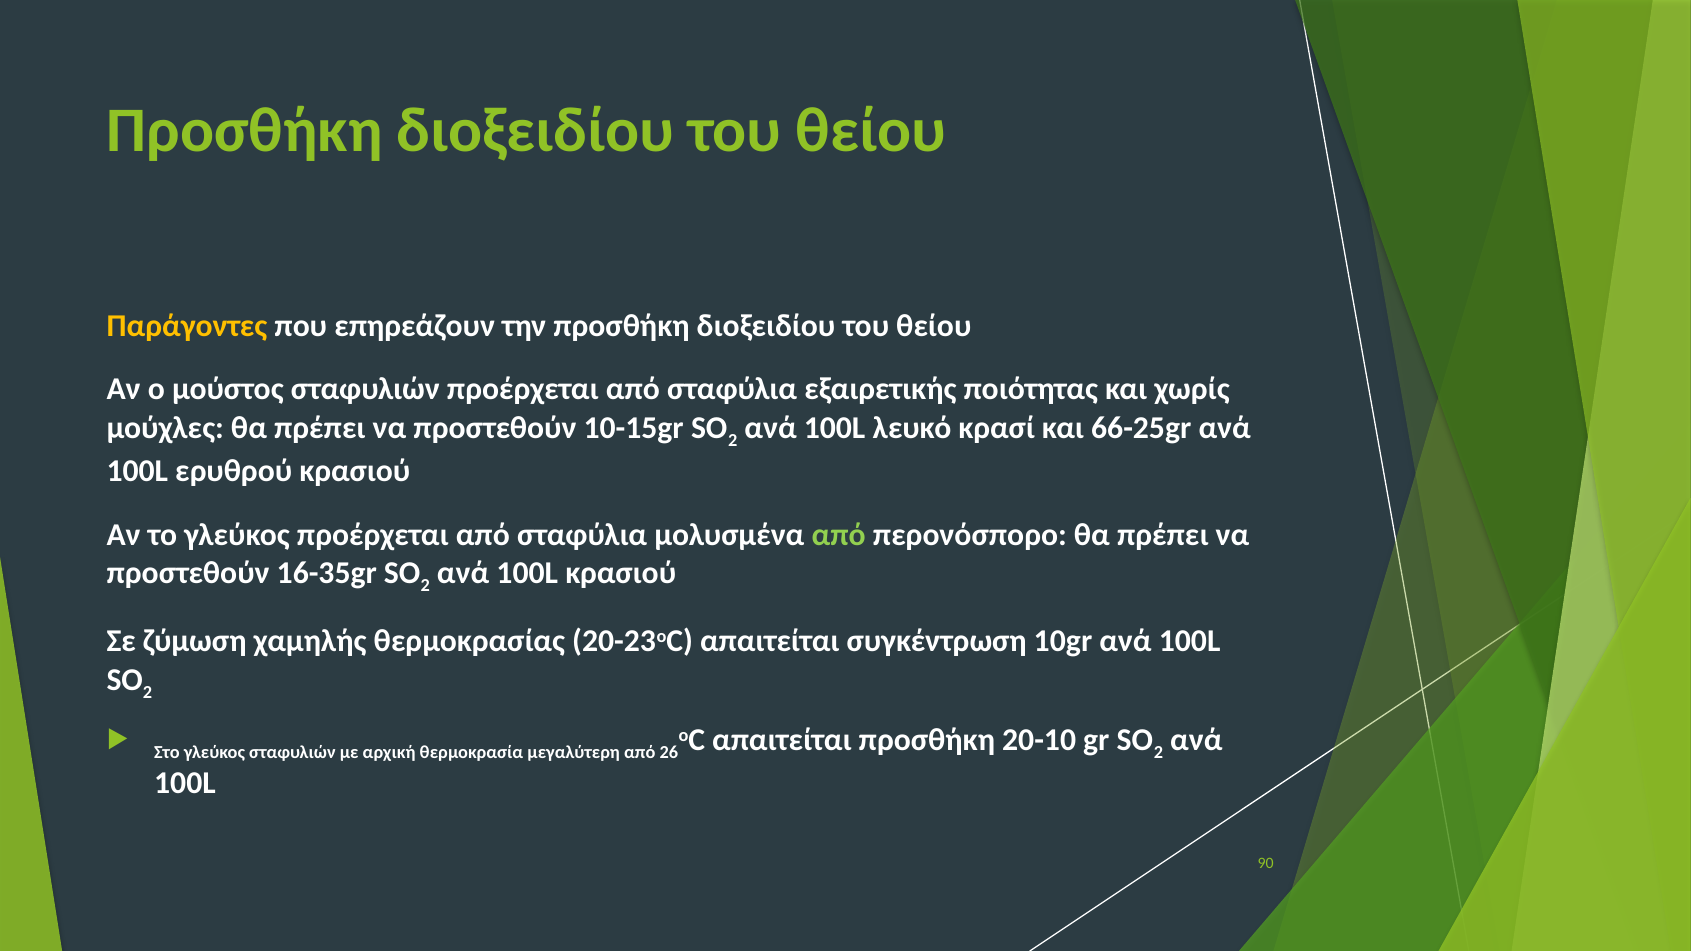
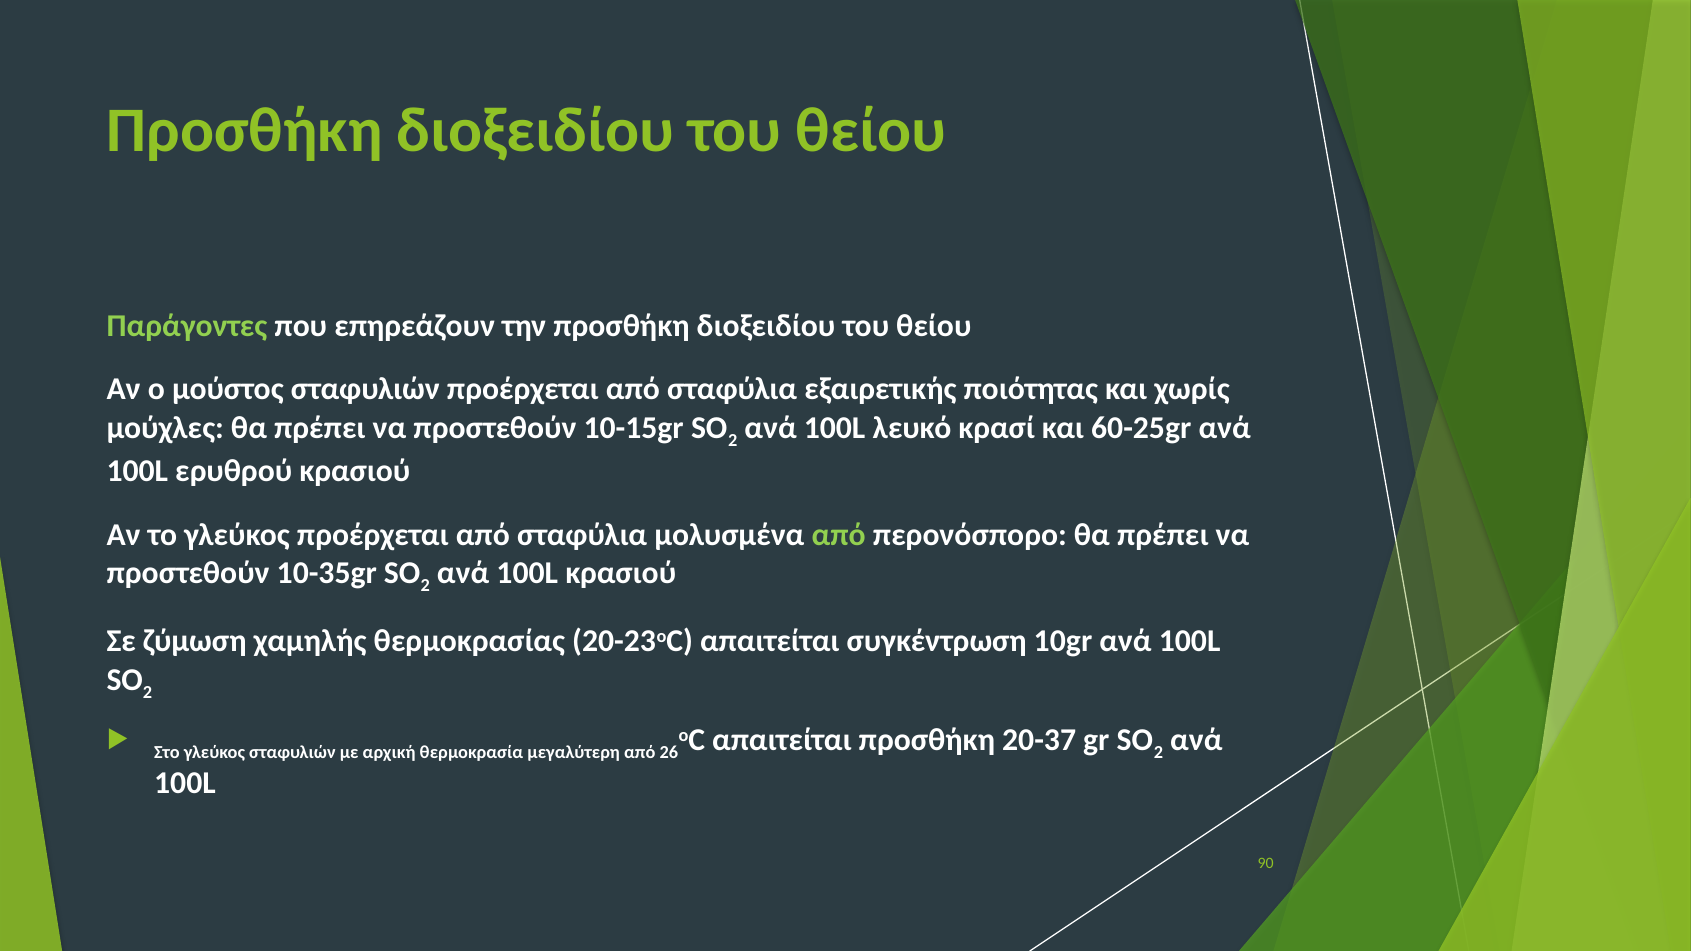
Παράγοντες colour: yellow -> light green
66-25gr: 66-25gr -> 60-25gr
16-35gr: 16-35gr -> 10-35gr
20-10: 20-10 -> 20-37
